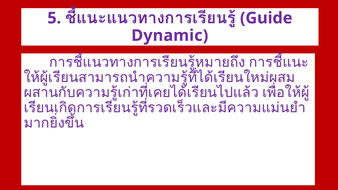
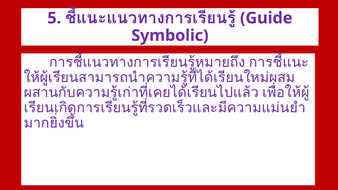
Dynamic: Dynamic -> Symbolic
